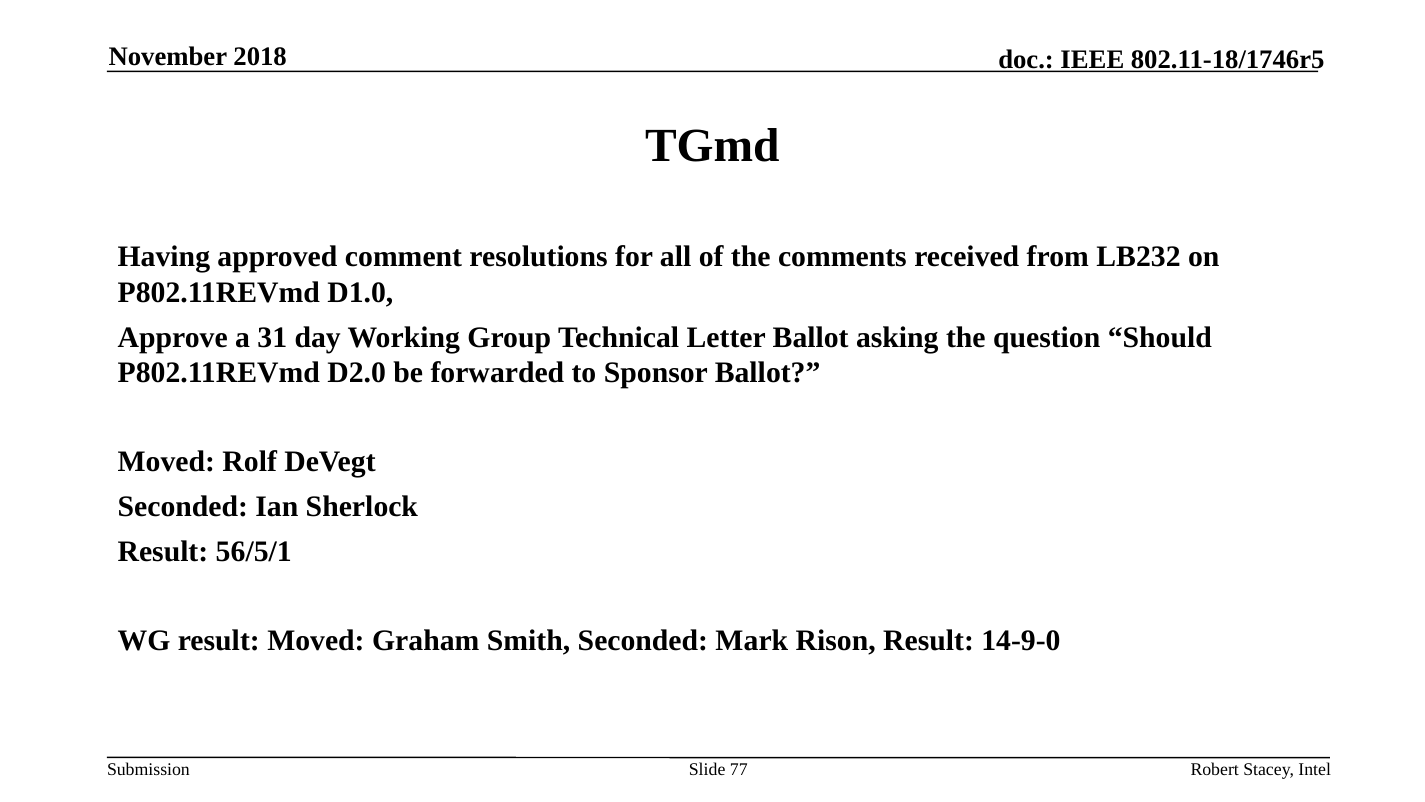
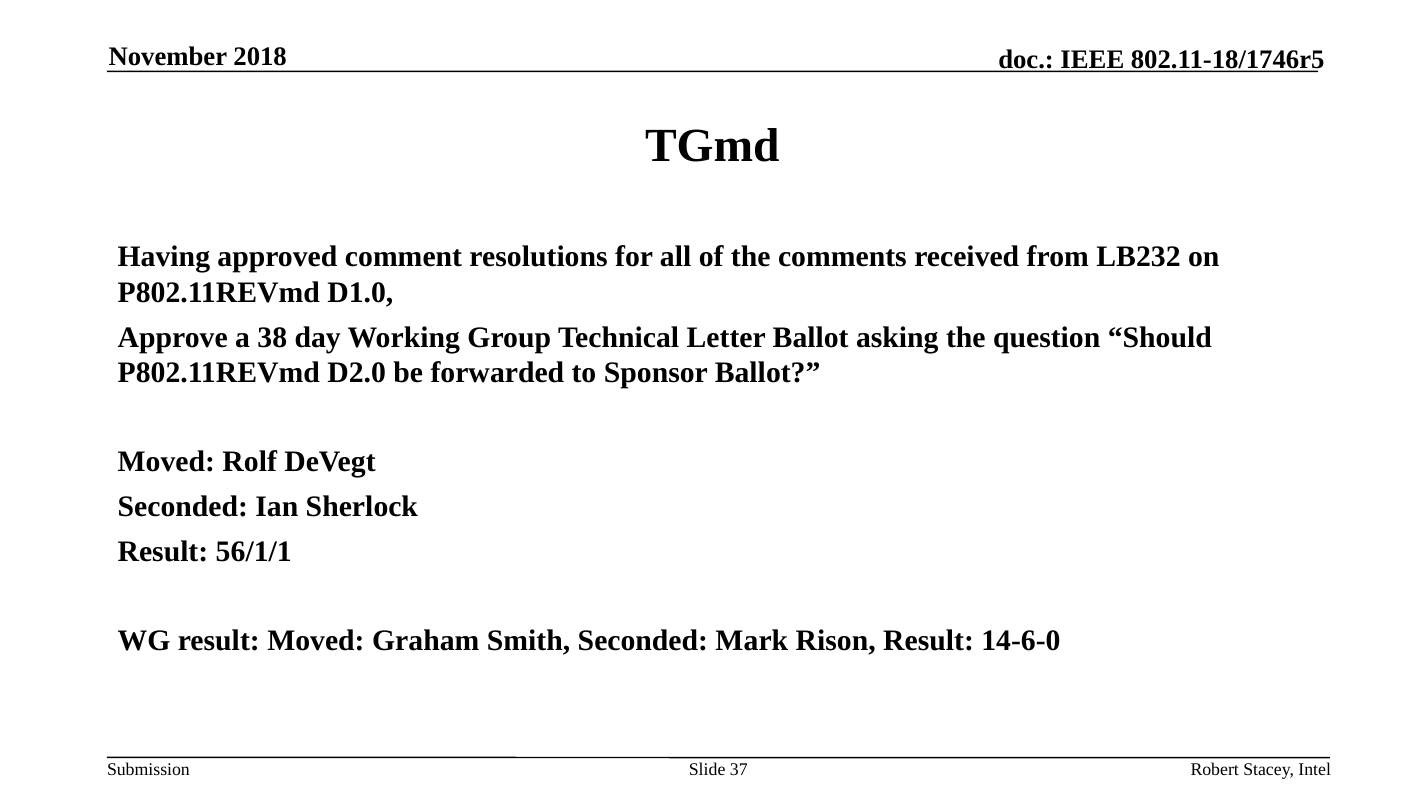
31: 31 -> 38
56/5/1: 56/5/1 -> 56/1/1
14-9-0: 14-9-0 -> 14-6-0
77: 77 -> 37
